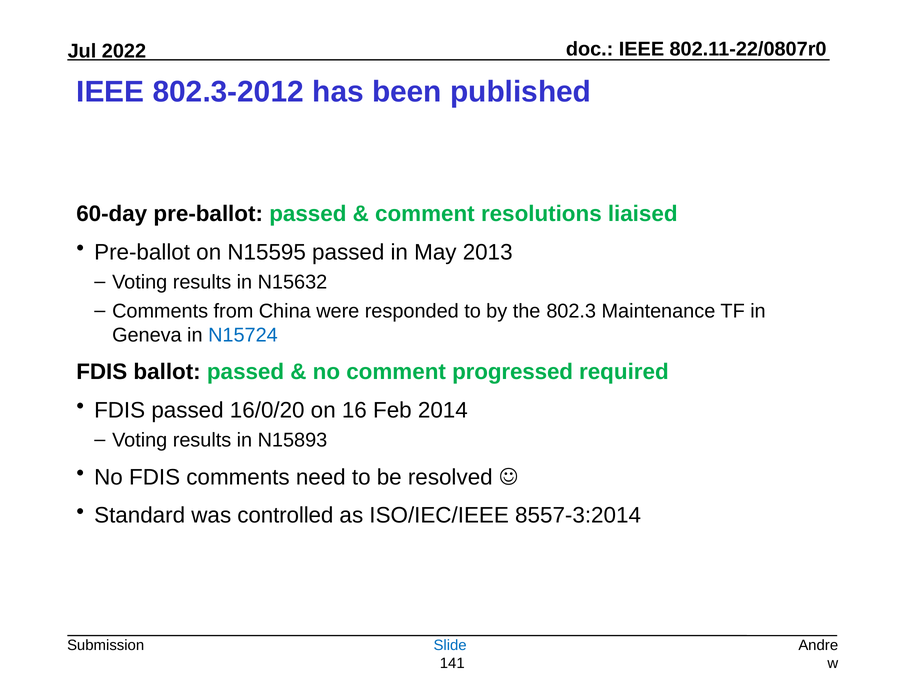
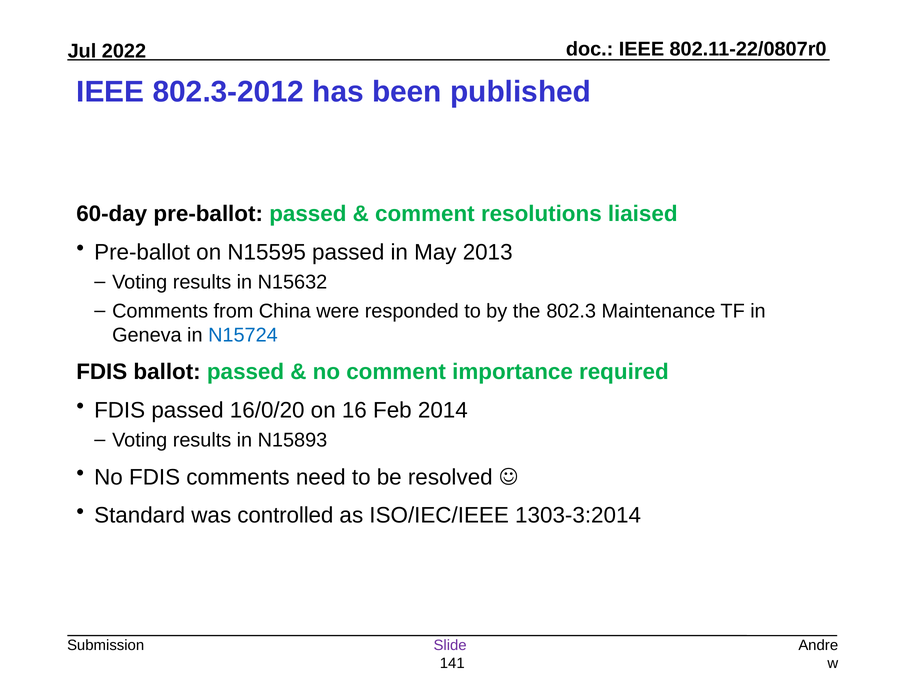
progressed: progressed -> importance
8557-3:2014: 8557-3:2014 -> 1303-3:2014
Slide colour: blue -> purple
